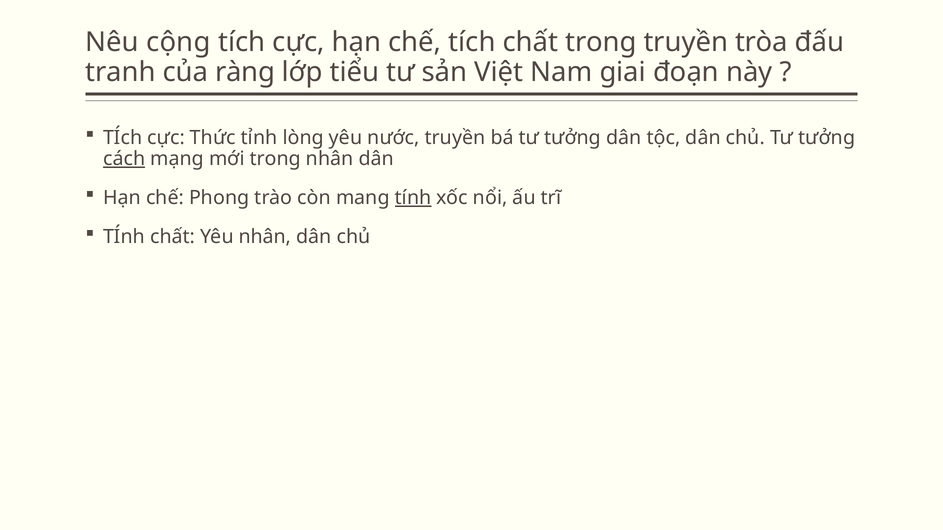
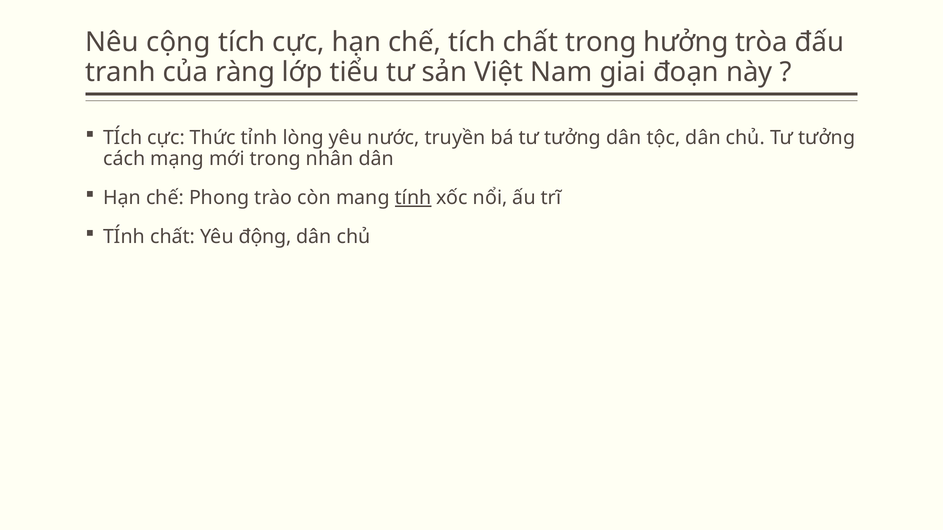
trong truyền: truyền -> hưởng
cách underline: present -> none
Yêu nhân: nhân -> động
